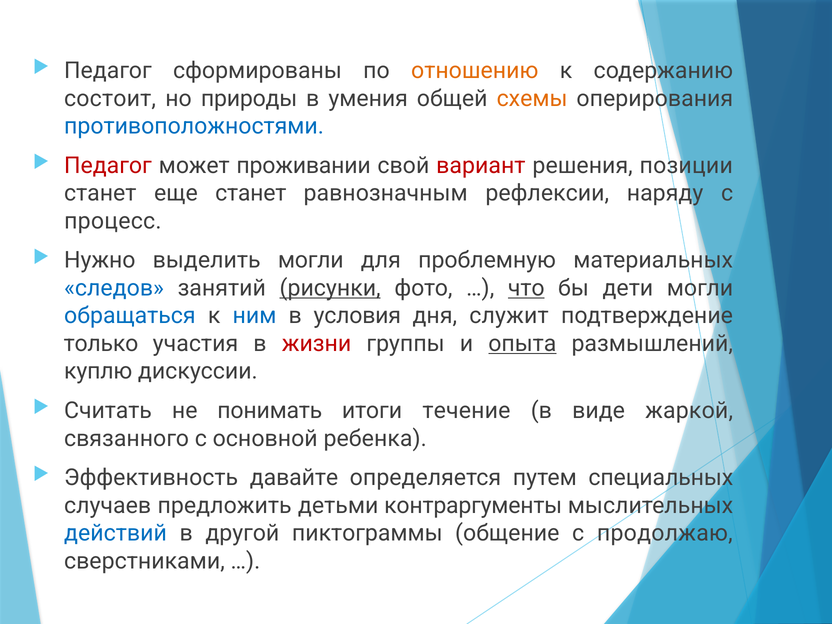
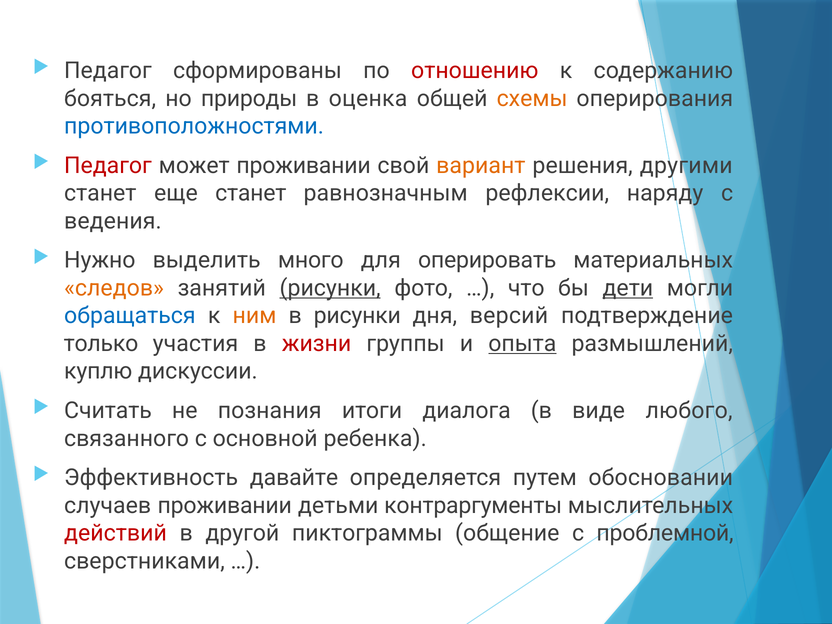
отношению colour: orange -> red
состоит: состоит -> бояться
умения: умения -> оценка
вариант colour: red -> orange
позиции: позиции -> другими
процесс: процесс -> ведения
выделить могли: могли -> много
проблемную: проблемную -> оперировать
следов colour: blue -> orange
что underline: present -> none
дети underline: none -> present
ним colour: blue -> orange
в условия: условия -> рисунки
служит: служит -> версий
понимать: понимать -> познания
течение: течение -> диалога
жаркой: жаркой -> любого
специальных: специальных -> обосновании
случаев предложить: предложить -> проживании
действий colour: blue -> red
продолжаю: продолжаю -> проблемной
